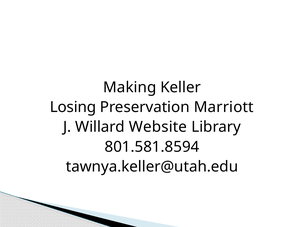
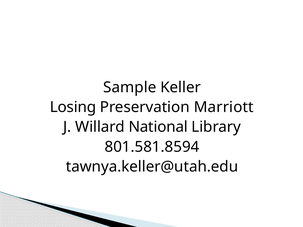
Making: Making -> Sample
Website: Website -> National
